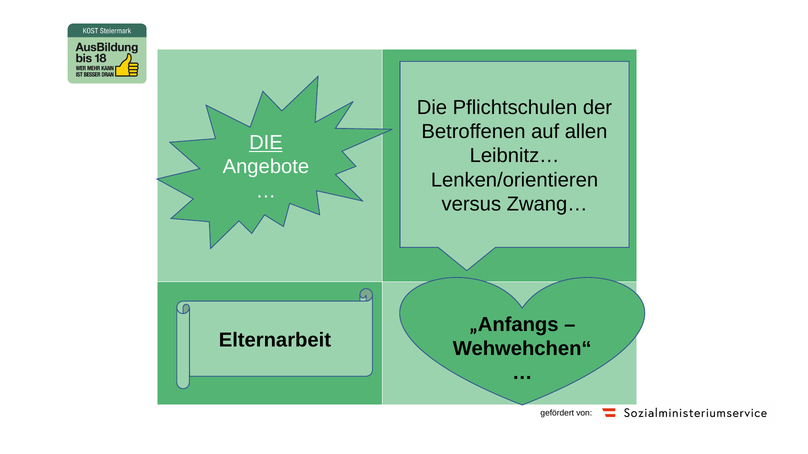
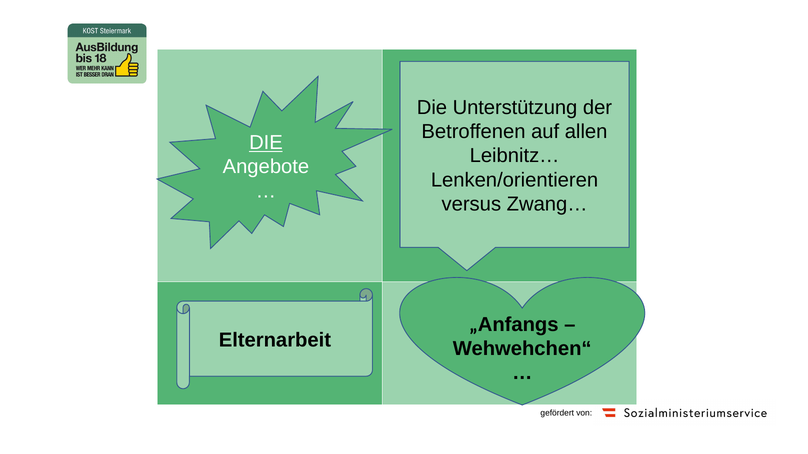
Pflichtschulen: Pflichtschulen -> Unterstützung
